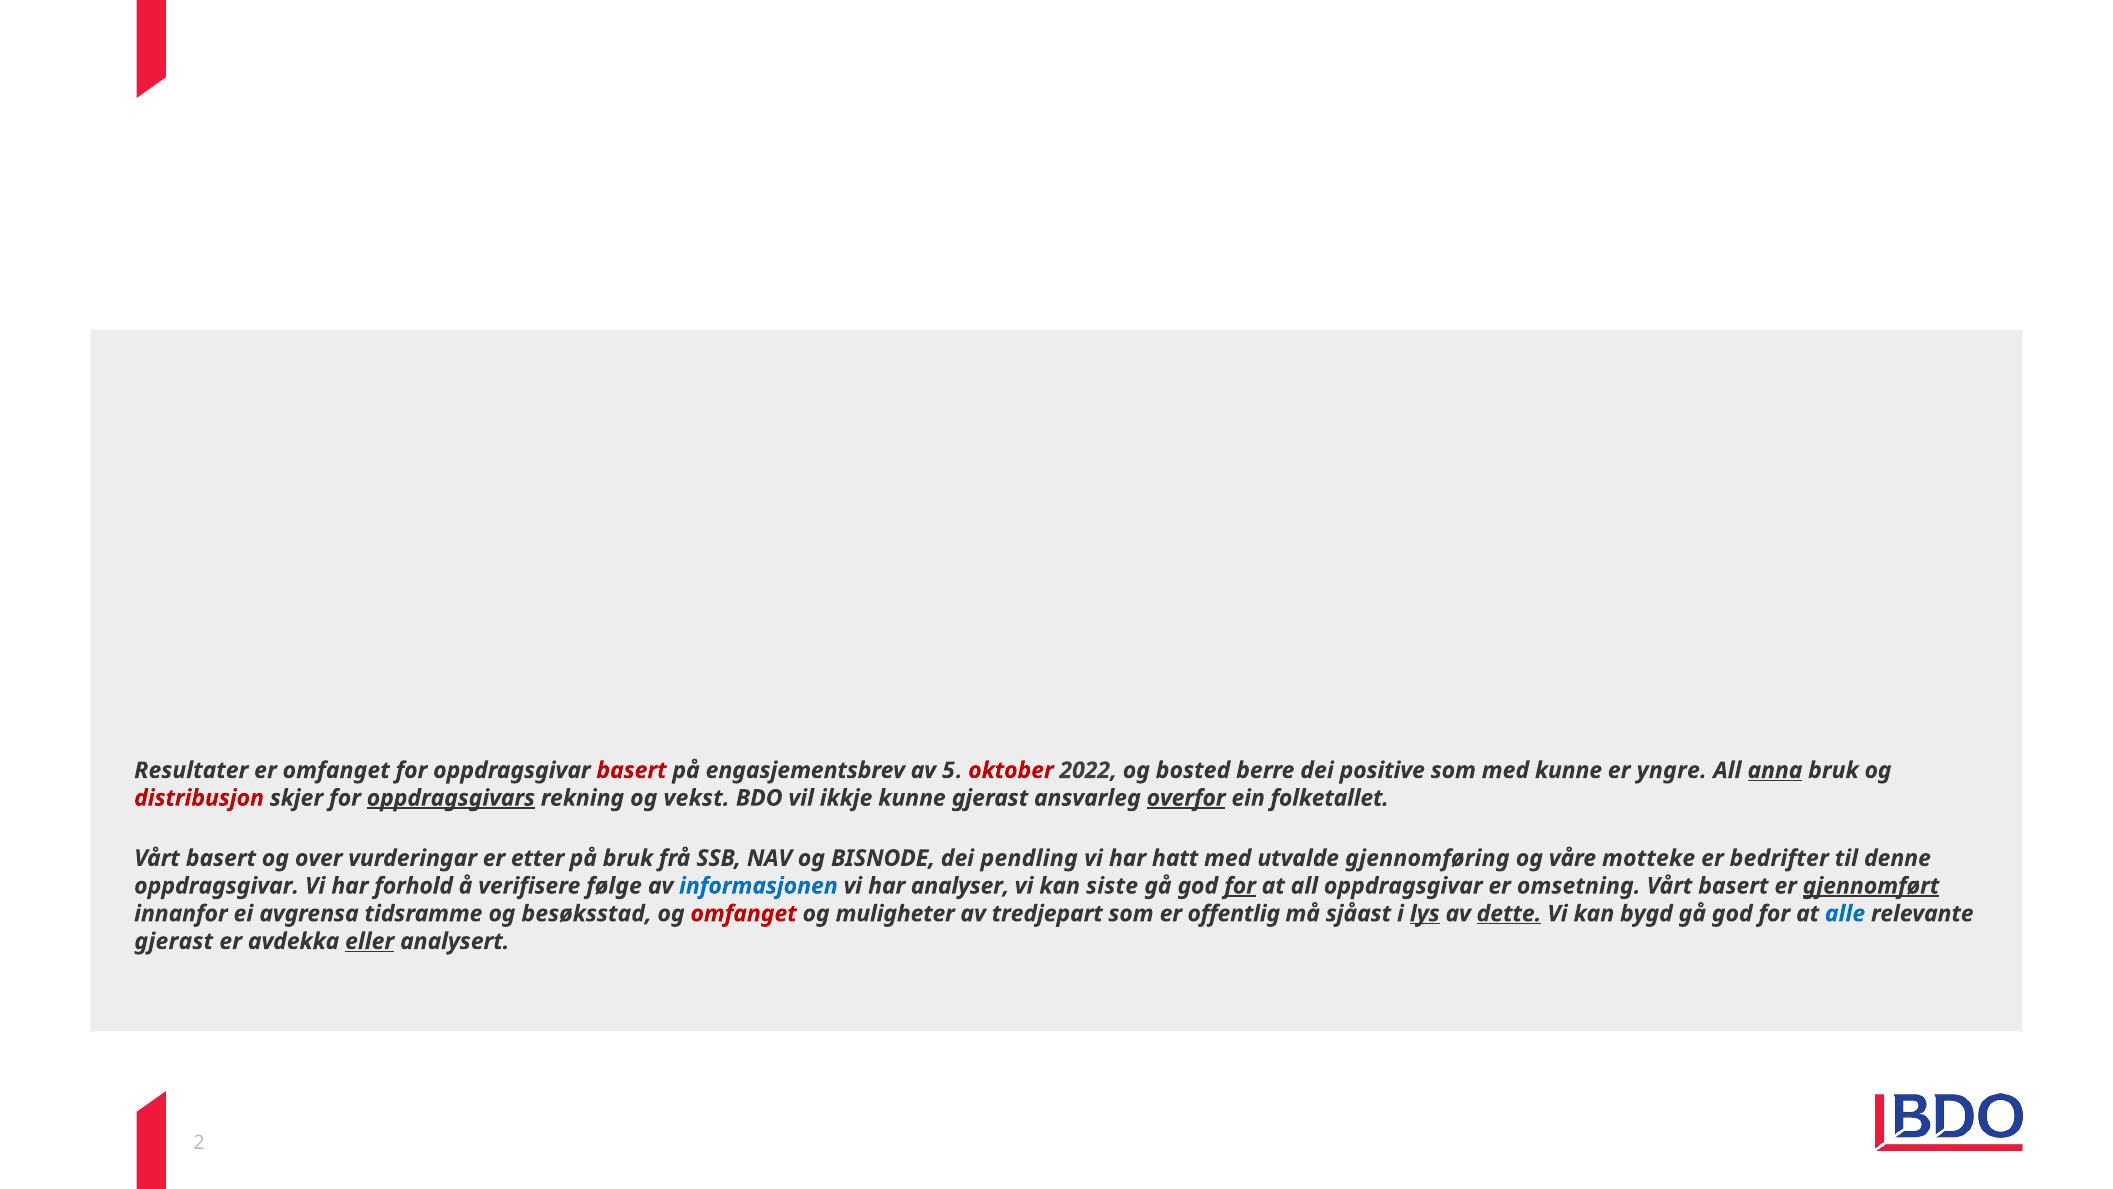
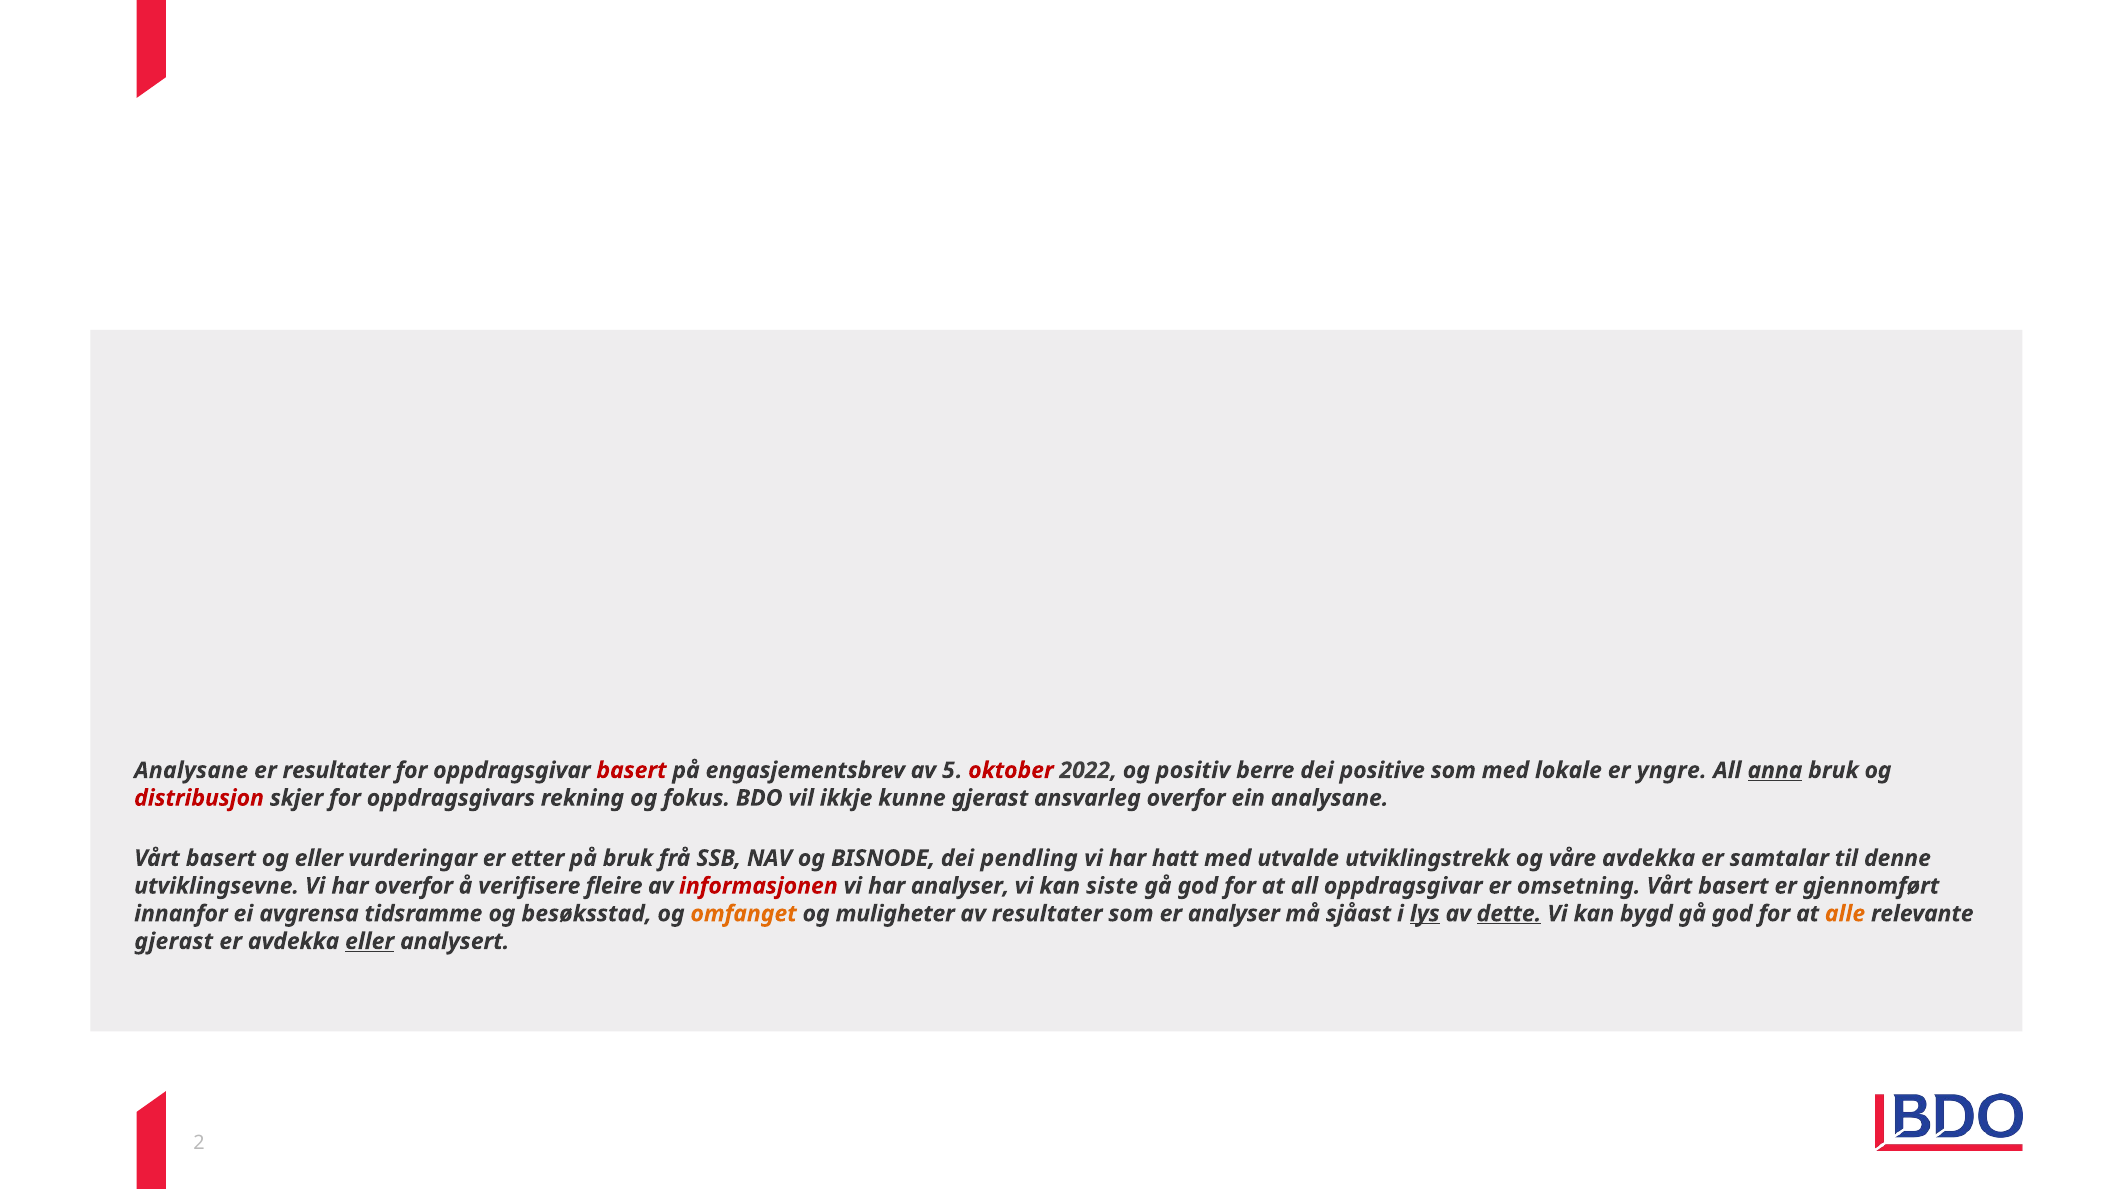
Resultater at (191, 770): Resultater -> Analysane
er omfanget: omfanget -> resultater
bosted: bosted -> positiv
med kunne: kunne -> lokale
oppdragsgivars underline: present -> none
vekst: vekst -> fokus
overfor at (1186, 798) underline: present -> none
ein folketallet: folketallet -> analysane
og over: over -> eller
gjennomføring: gjennomføring -> utviklingstrekk
våre motteke: motteke -> avdekka
bedrifter: bedrifter -> samtalar
oppdragsgivar at (217, 886): oppdragsgivar -> utviklingsevne
har forhold: forhold -> overfor
følge: følge -> fleire
informasjonen colour: blue -> red
for at (1240, 886) underline: present -> none
gjennomført underline: present -> none
omfanget at (744, 913) colour: red -> orange
av tredjepart: tredjepart -> resultater
er offentlig: offentlig -> analyser
alle colour: blue -> orange
